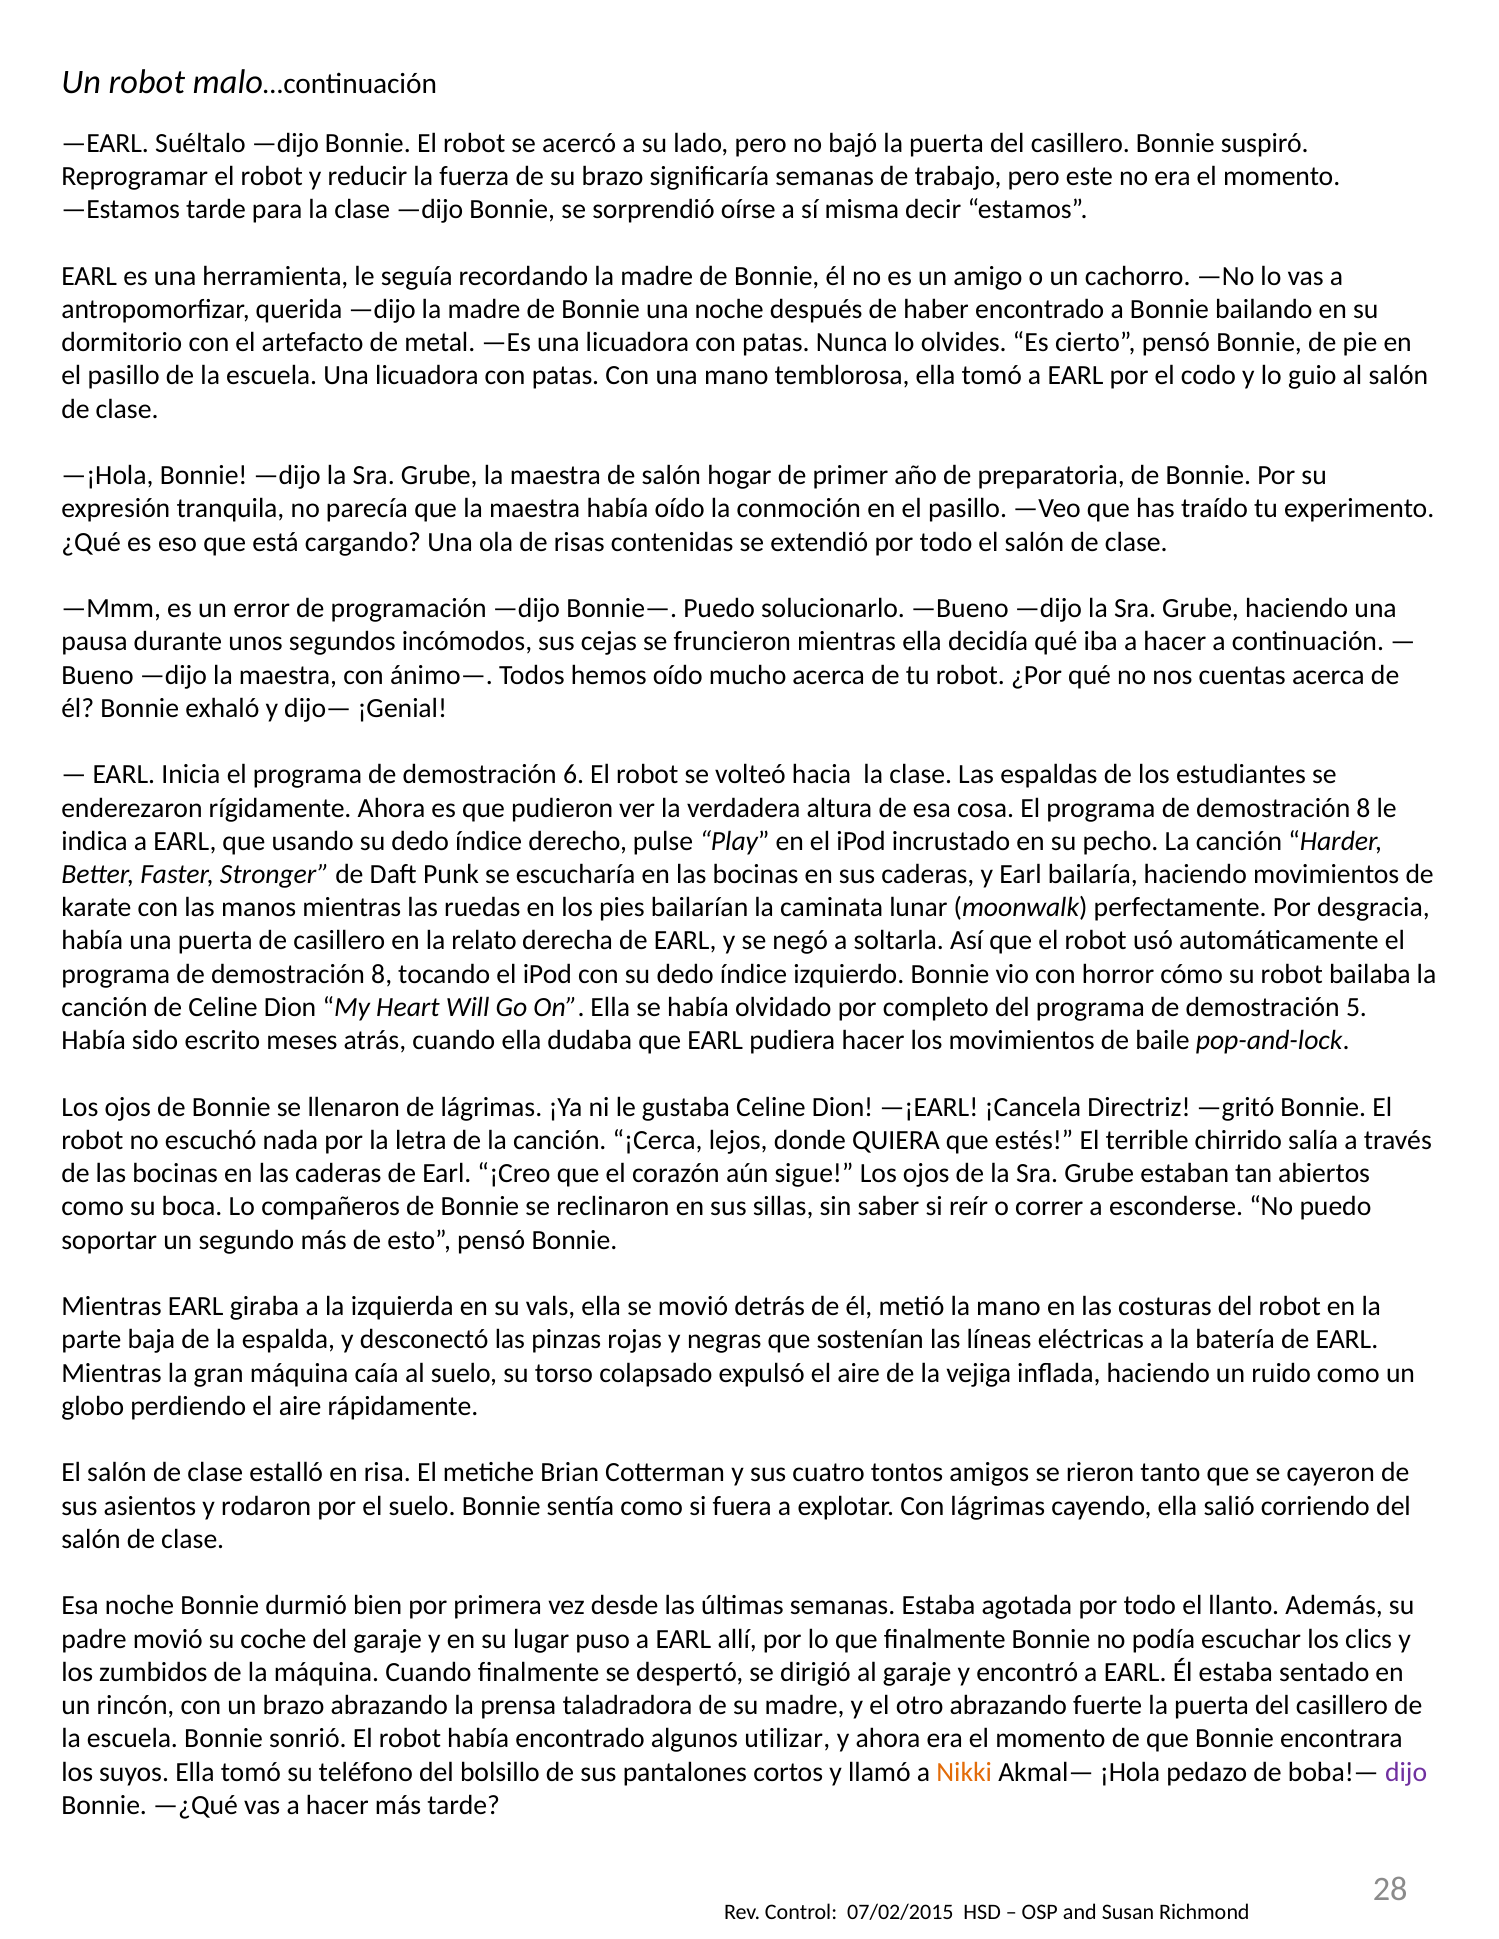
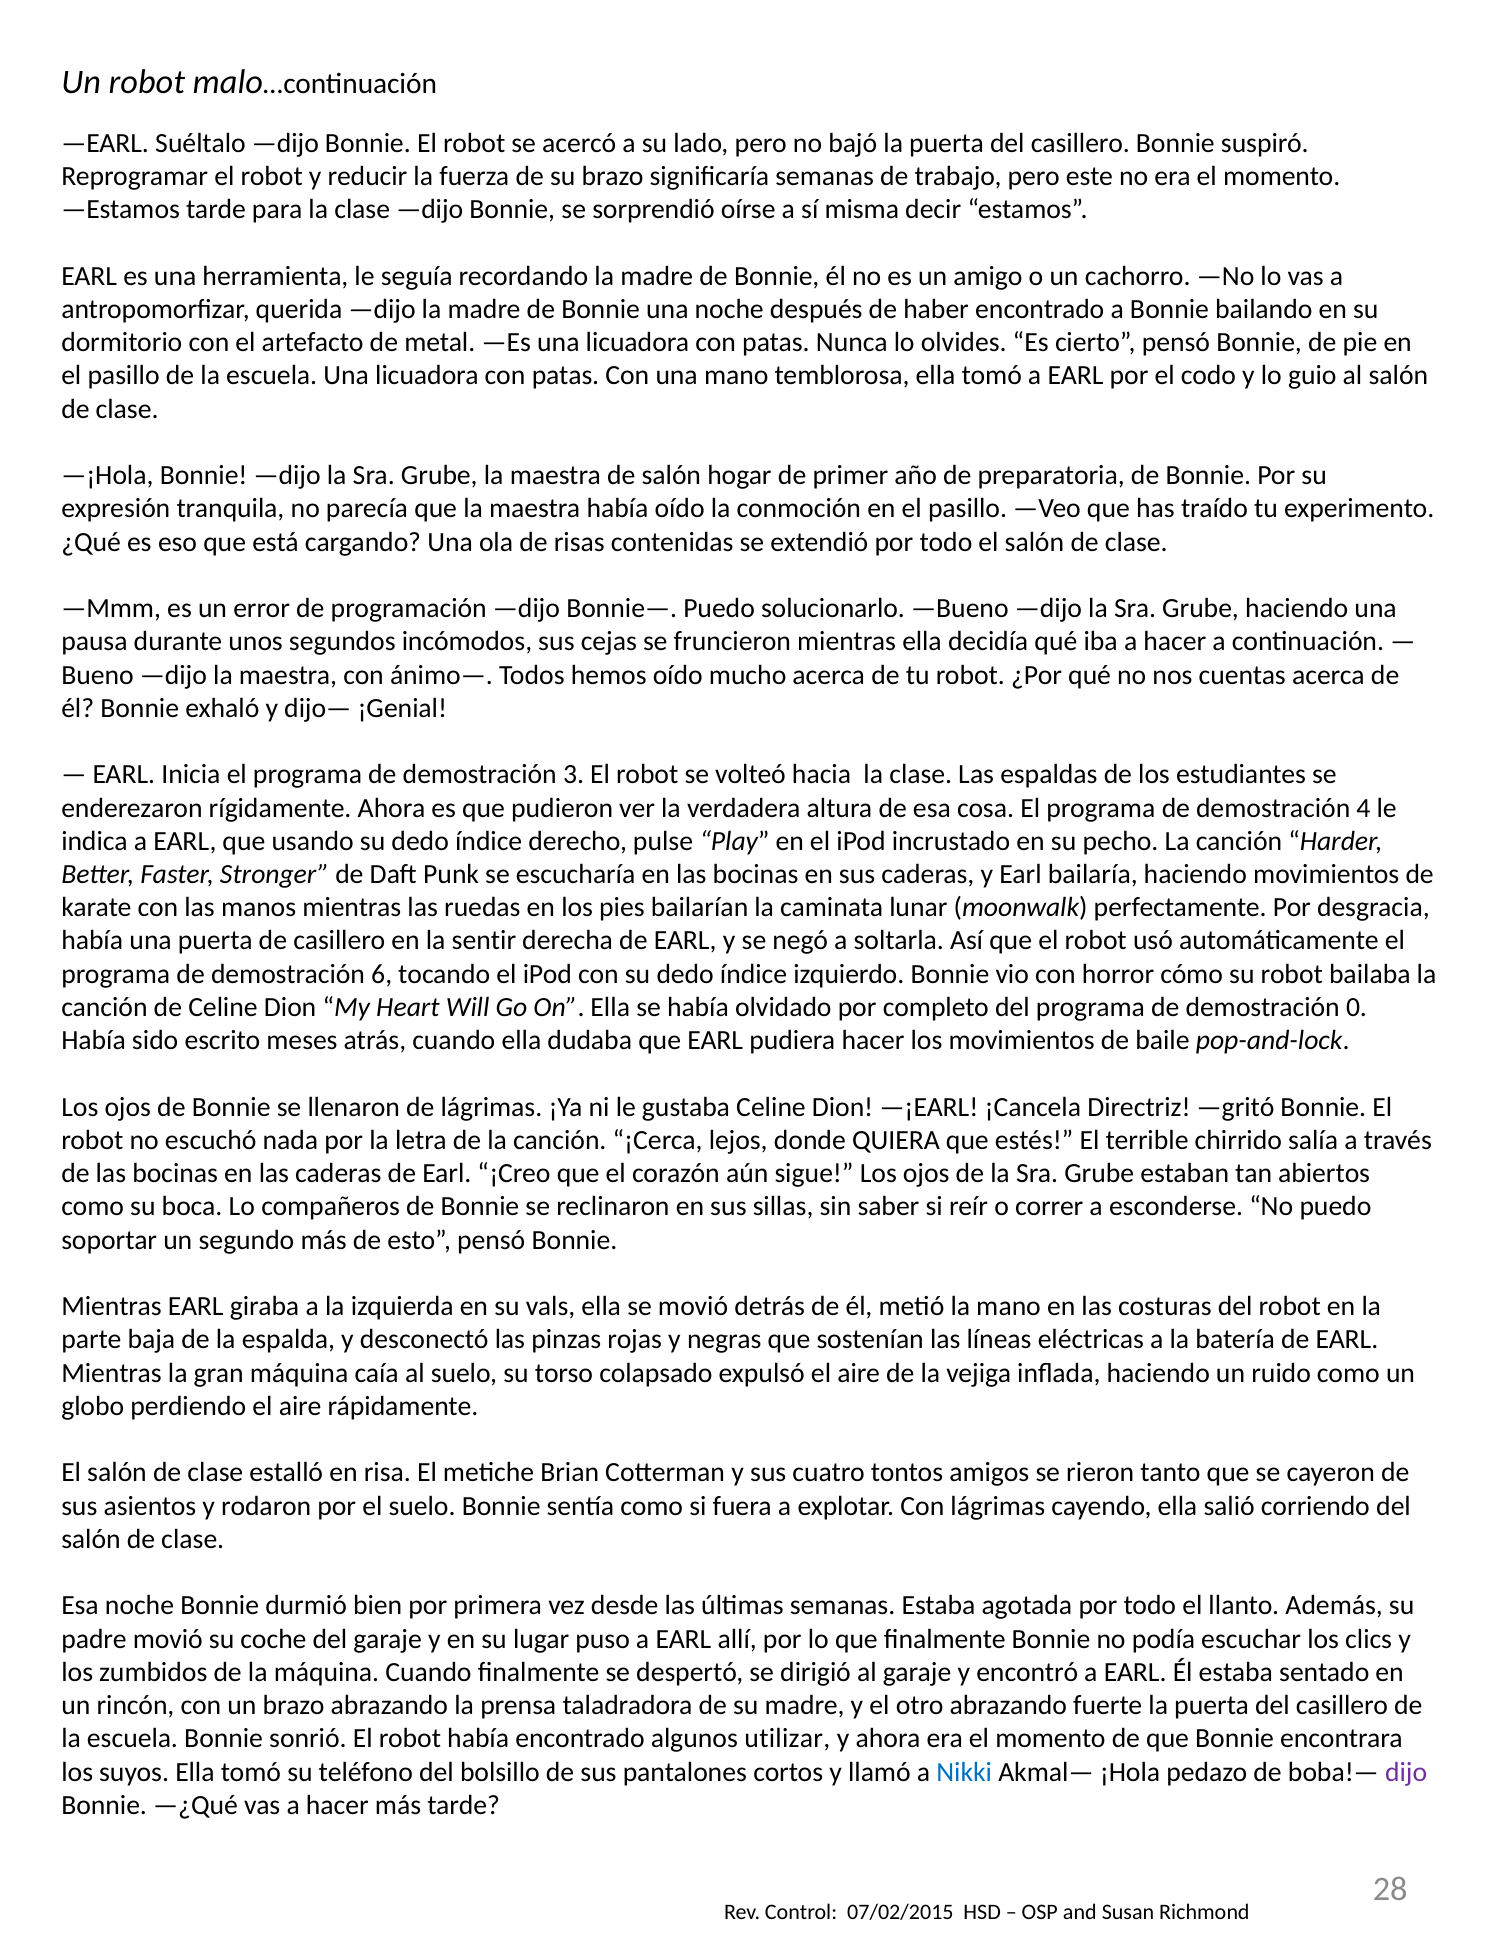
6: 6 -> 3
8 at (1363, 808): 8 -> 4
relato: relato -> sentir
8 at (382, 975): 8 -> 6
5: 5 -> 0
Nikki colour: orange -> blue
